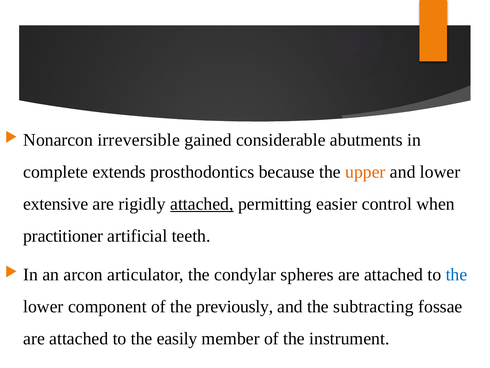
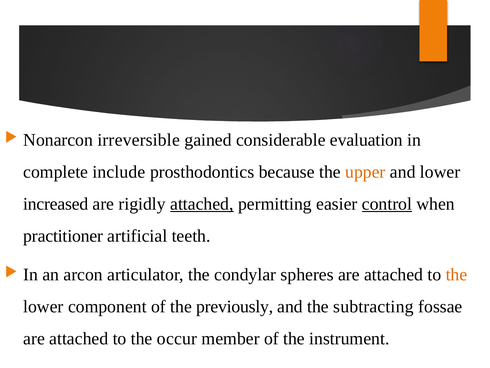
abutments: abutments -> evaluation
extends: extends -> include
extensive: extensive -> increased
control underline: none -> present
the at (457, 274) colour: blue -> orange
easily: easily -> occur
